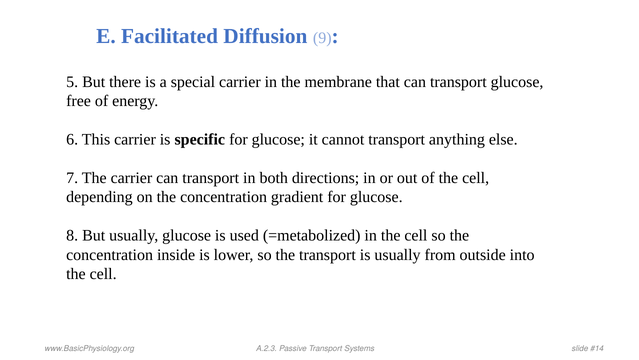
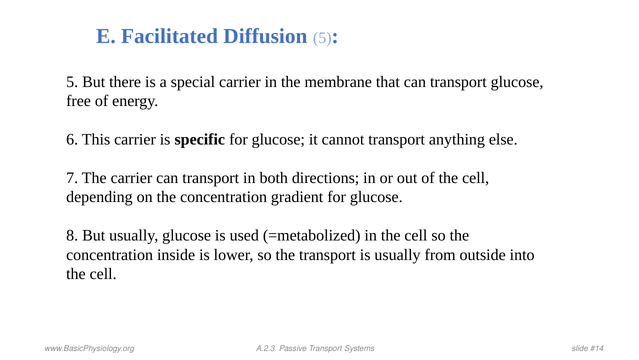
Diffusion 9: 9 -> 5
